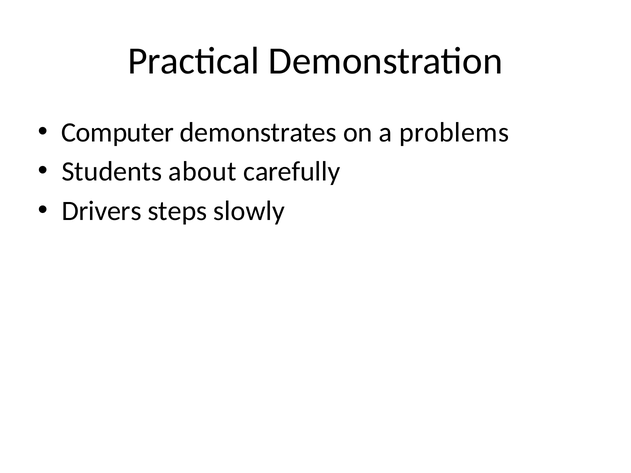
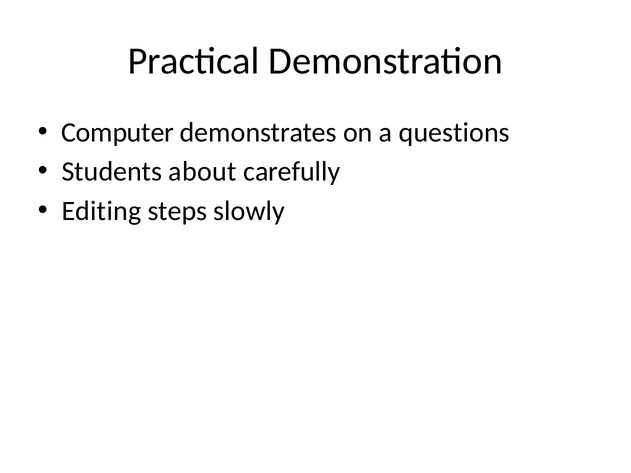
problems: problems -> questions
Drivers: Drivers -> Editing
